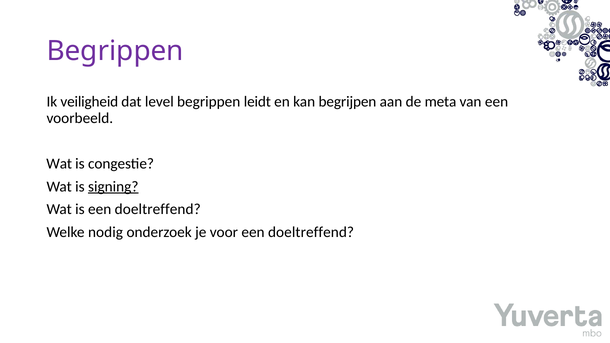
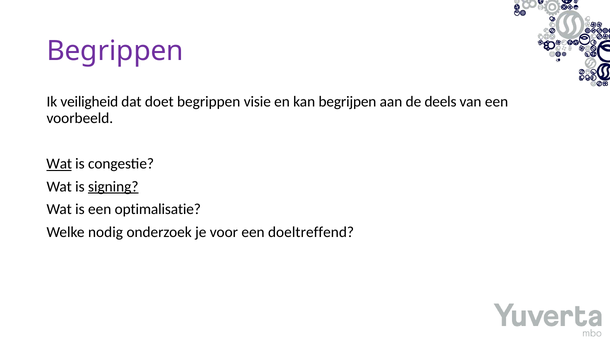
level: level -> doet
leidt: leidt -> visie
meta: meta -> deels
Wat at (59, 164) underline: none -> present
is een doeltreffend: doeltreffend -> optimalisatie
